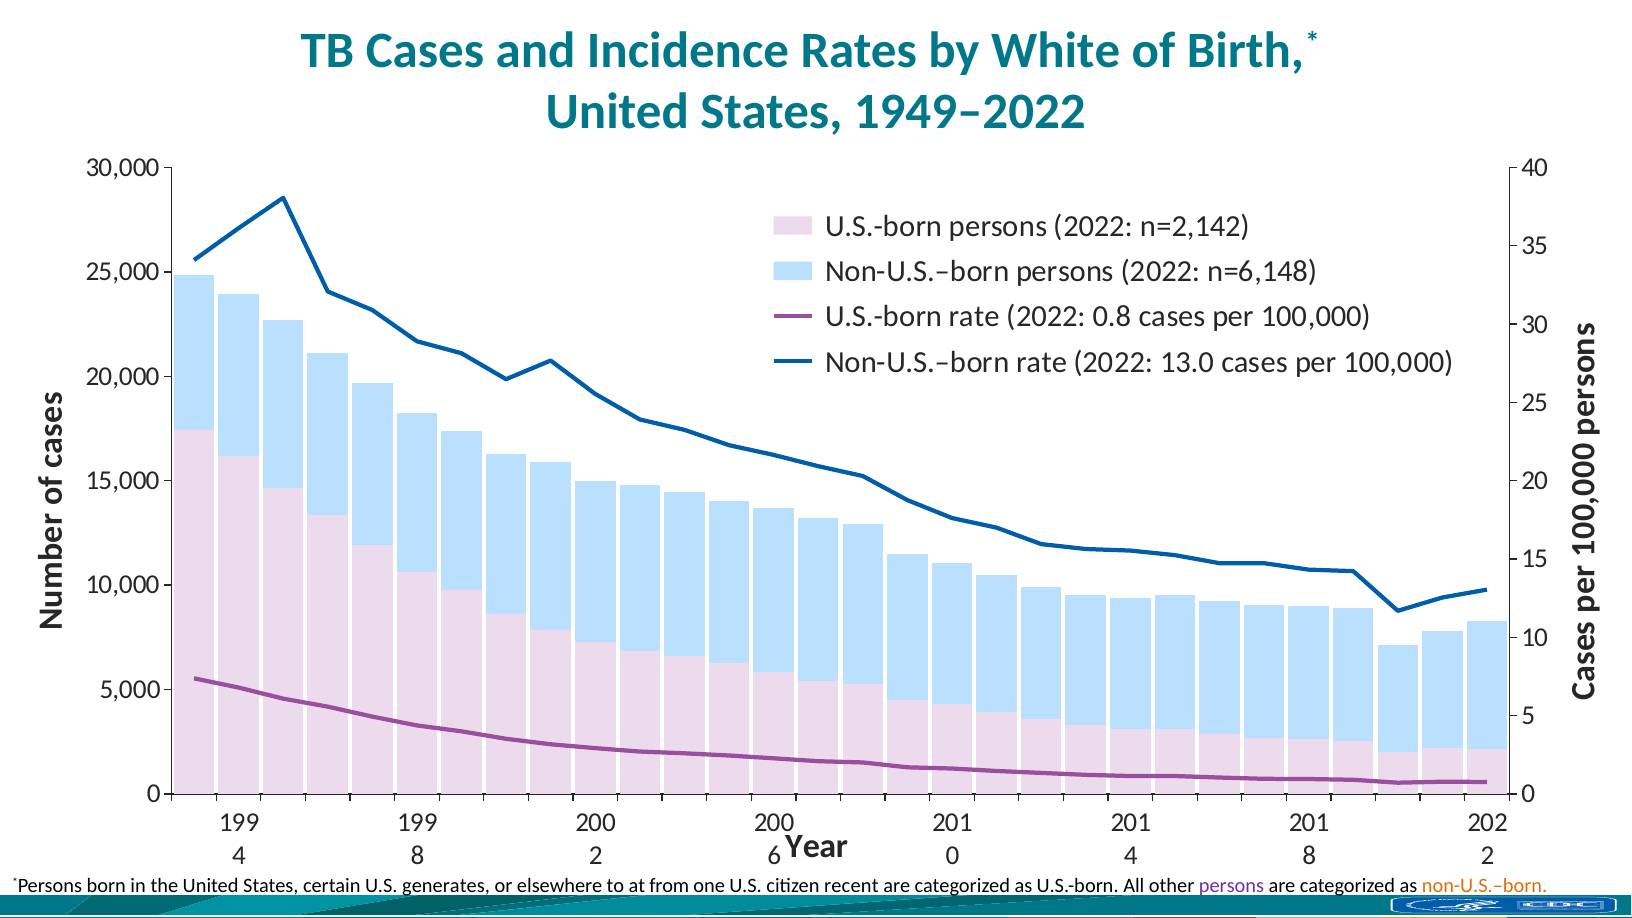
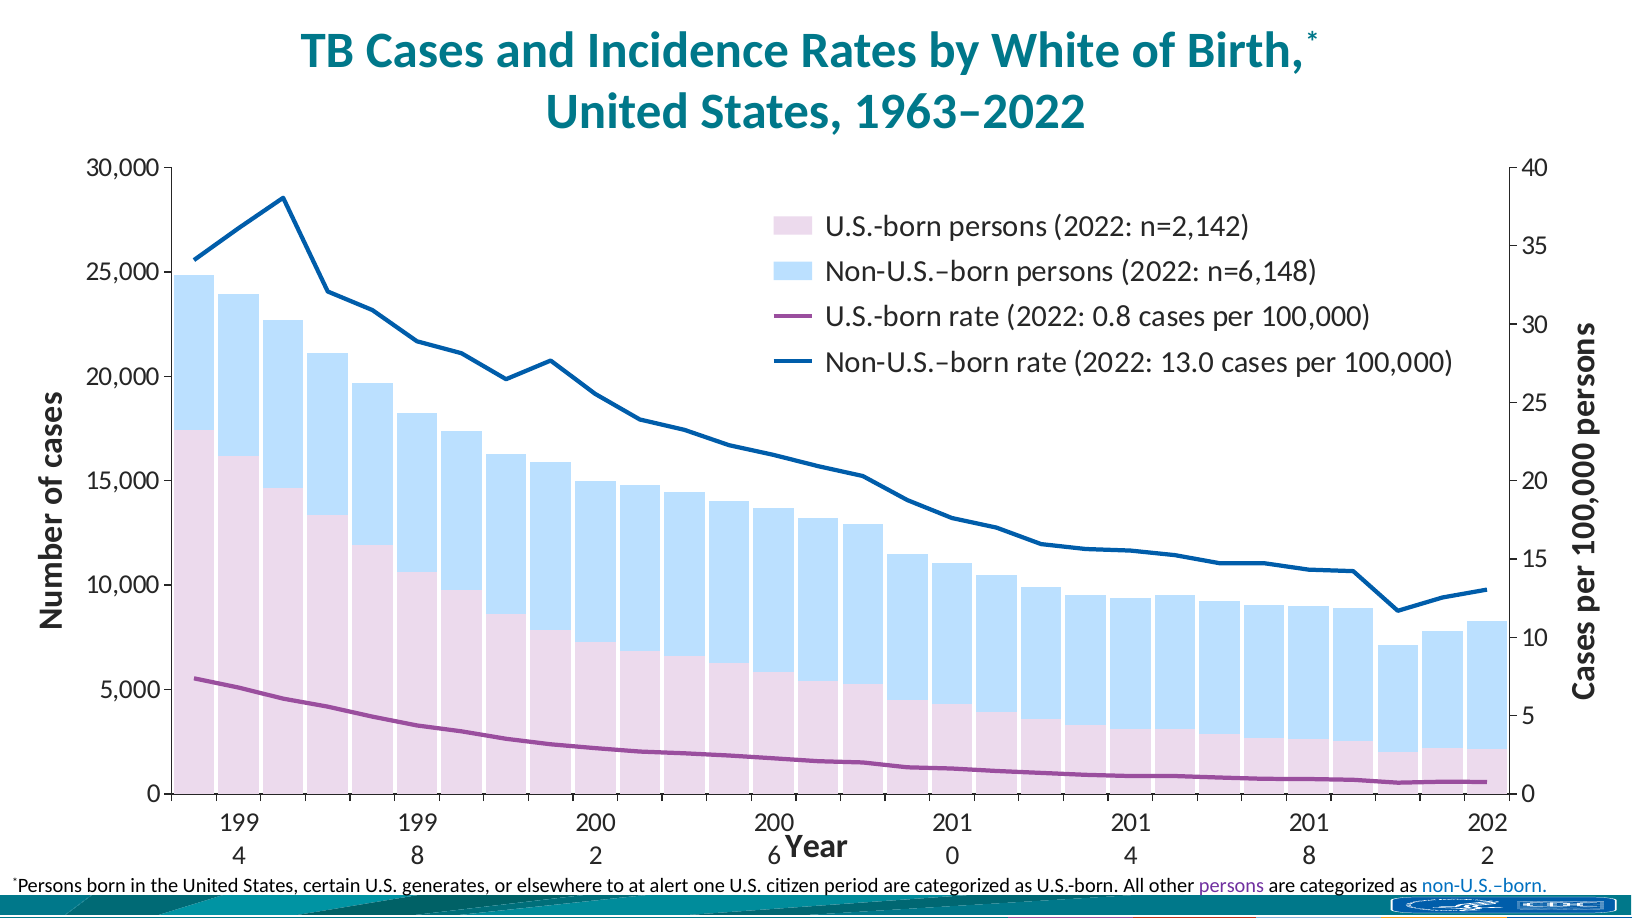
1949–2022: 1949–2022 -> 1963–2022
from: from -> alert
recent: recent -> period
non-U.S.–born at (1485, 885) colour: orange -> blue
